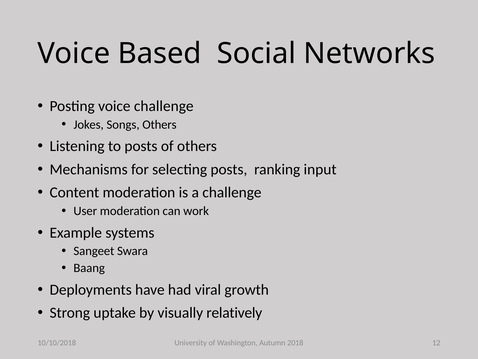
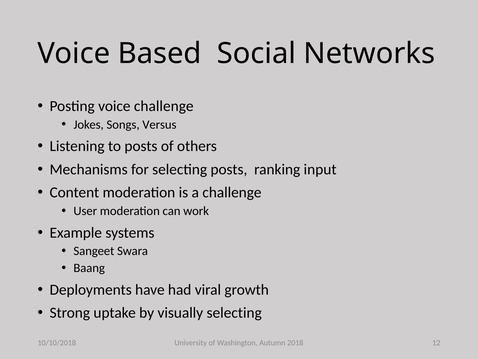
Songs Others: Others -> Versus
visually relatively: relatively -> selecting
